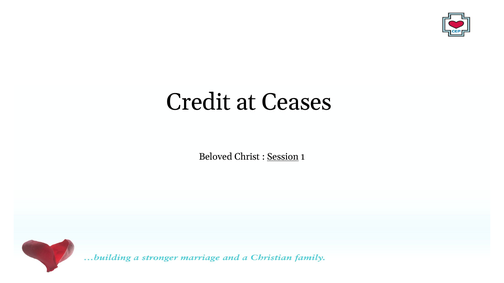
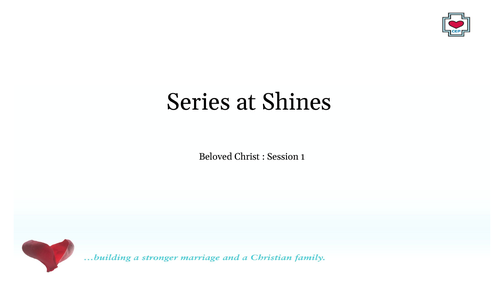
Credit: Credit -> Series
Ceases: Ceases -> Shines
Session underline: present -> none
